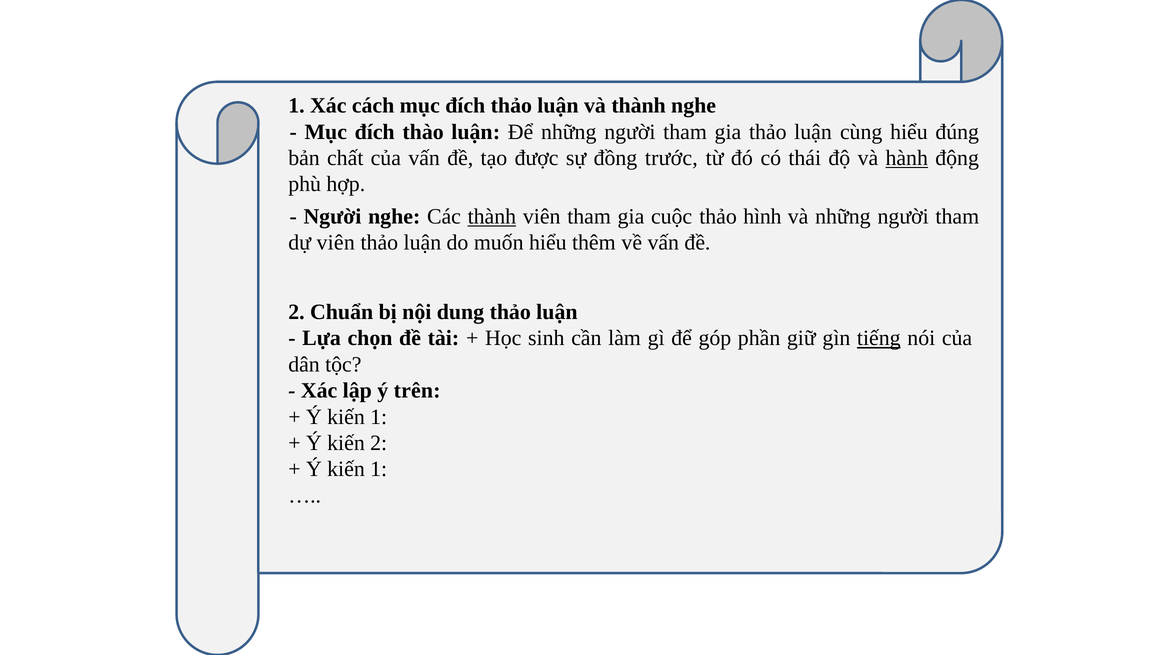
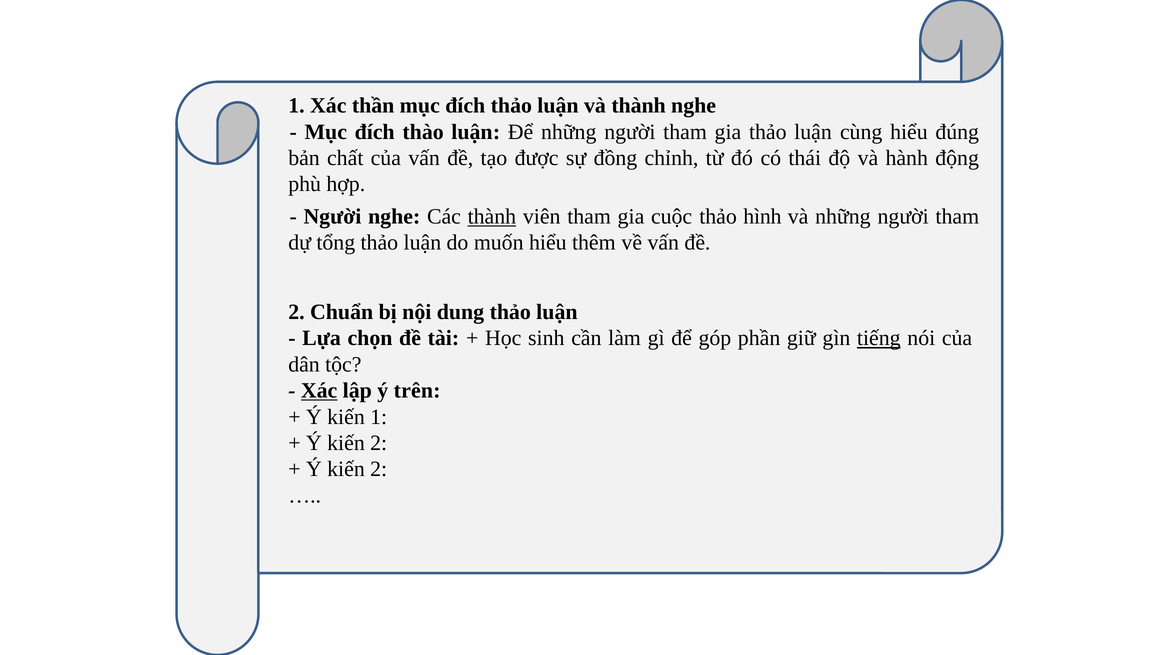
cách: cách -> thần
trước: trước -> chỉnh
hành underline: present -> none
dự viên: viên -> tổng
Xác at (319, 391) underline: none -> present
1 at (379, 469): 1 -> 2
